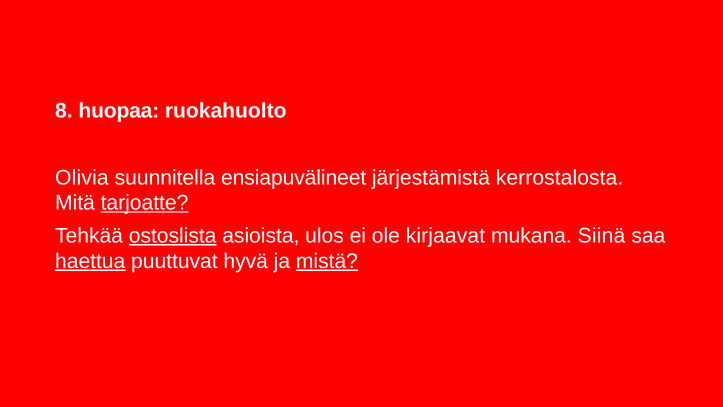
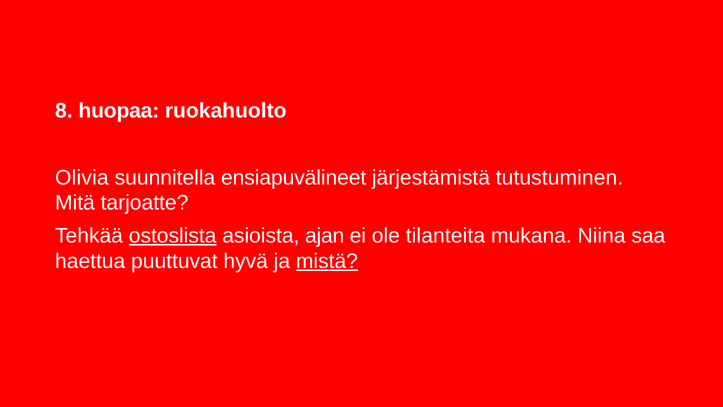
kerrostalosta: kerrostalosta -> tutustuminen
tarjoatte underline: present -> none
ulos: ulos -> ajan
kirjaavat: kirjaavat -> tilanteita
Siinä: Siinä -> Niina
haettua underline: present -> none
